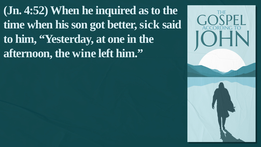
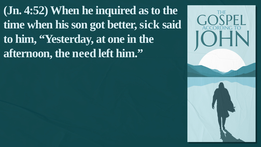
wine: wine -> need
